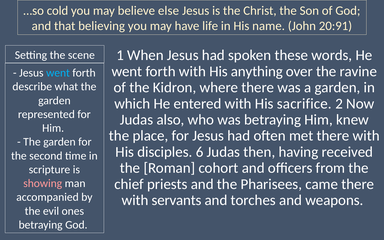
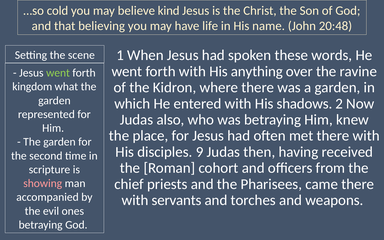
else: else -> kind
20:91: 20:91 -> 20:48
went at (58, 73) colour: light blue -> light green
describe: describe -> kingdom
sacrifice: sacrifice -> shadows
6: 6 -> 9
